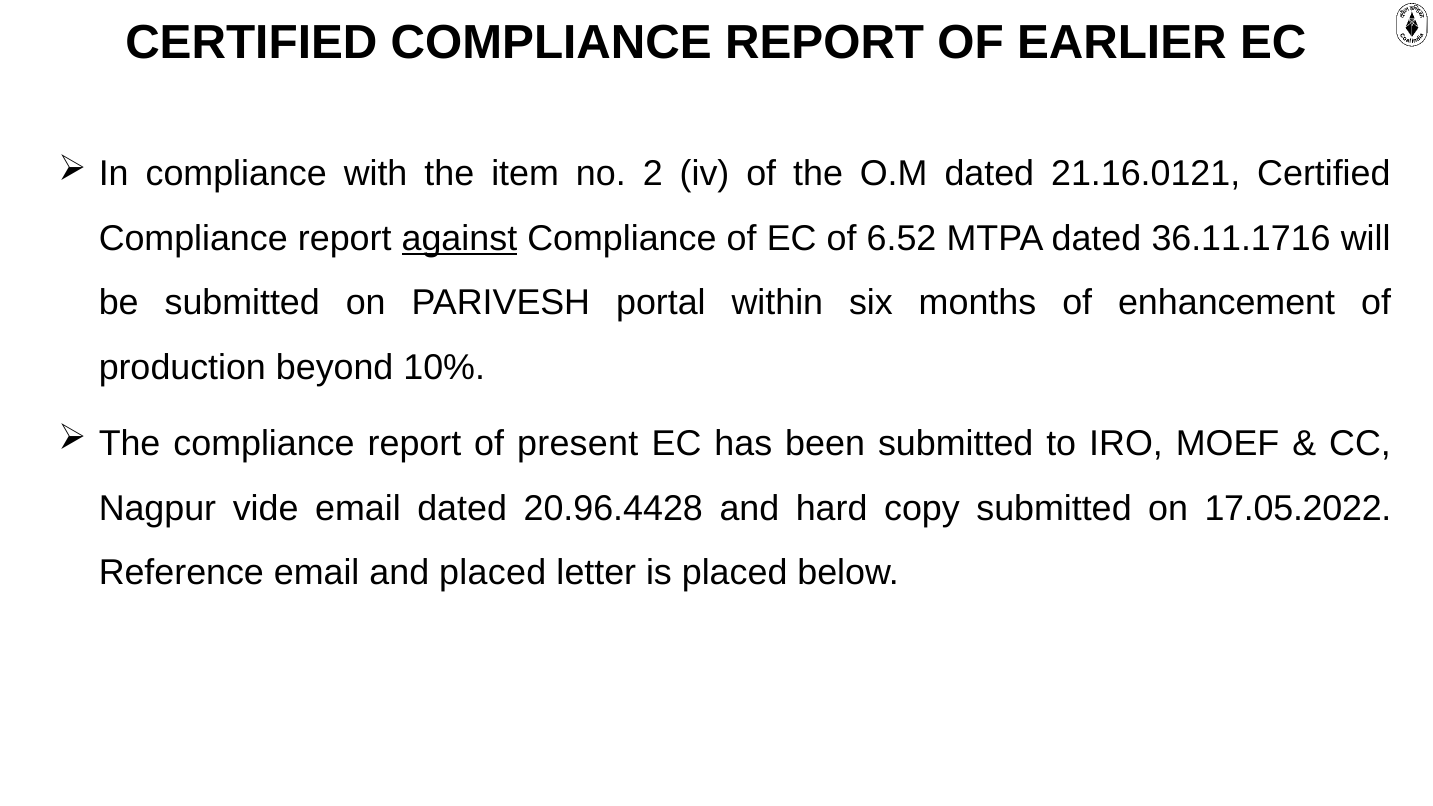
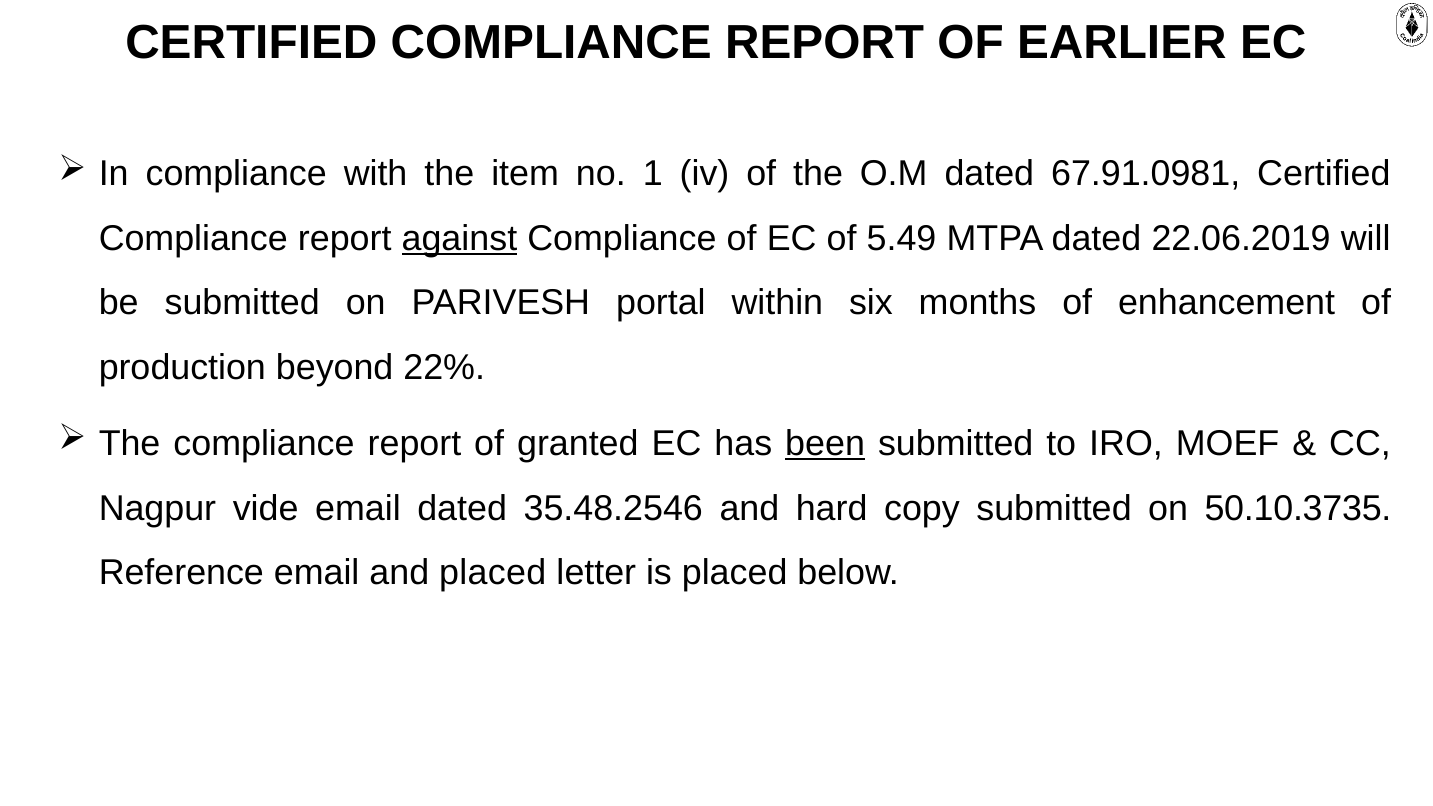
2: 2 -> 1
21.16.0121: 21.16.0121 -> 67.91.0981
6.52: 6.52 -> 5.49
36.11.1716: 36.11.1716 -> 22.06.2019
10%: 10% -> 22%
present: present -> granted
been underline: none -> present
20.96.4428: 20.96.4428 -> 35.48.2546
17.05.2022: 17.05.2022 -> 50.10.3735
